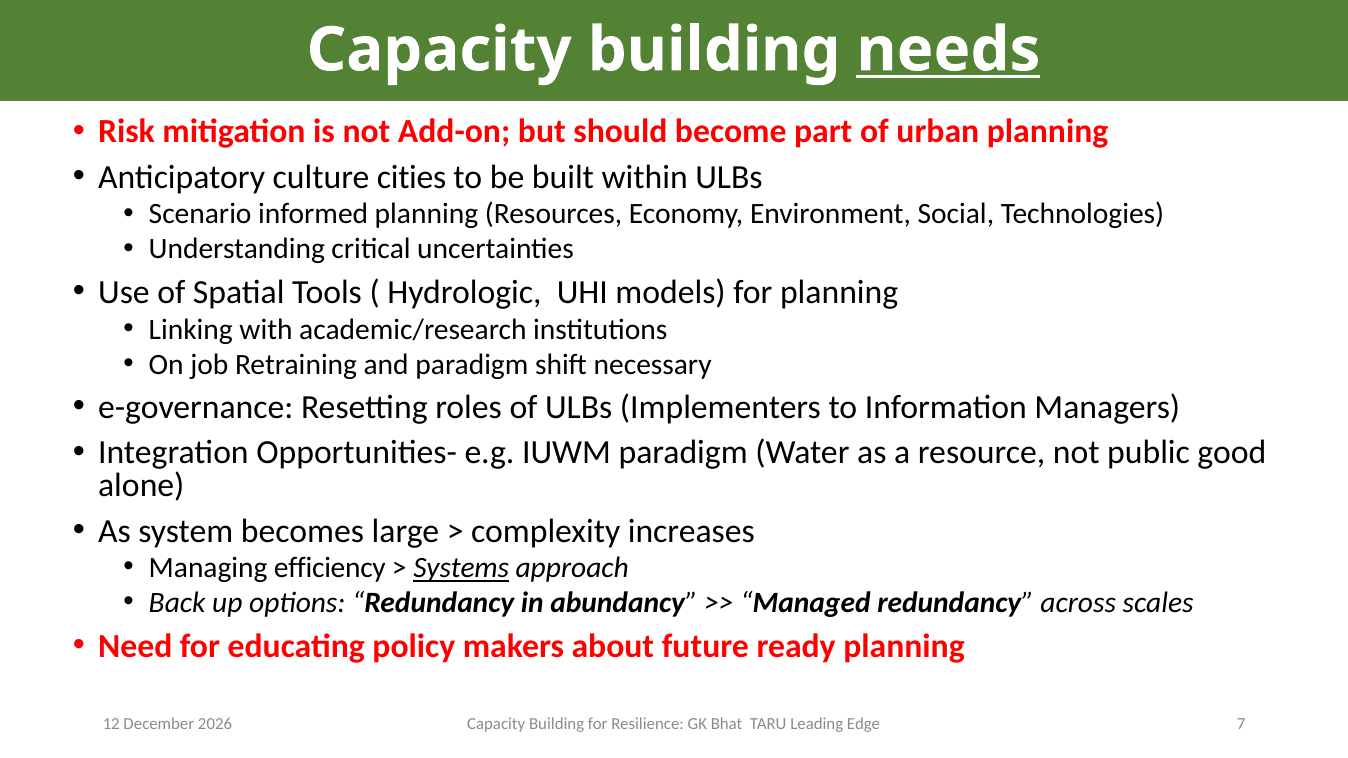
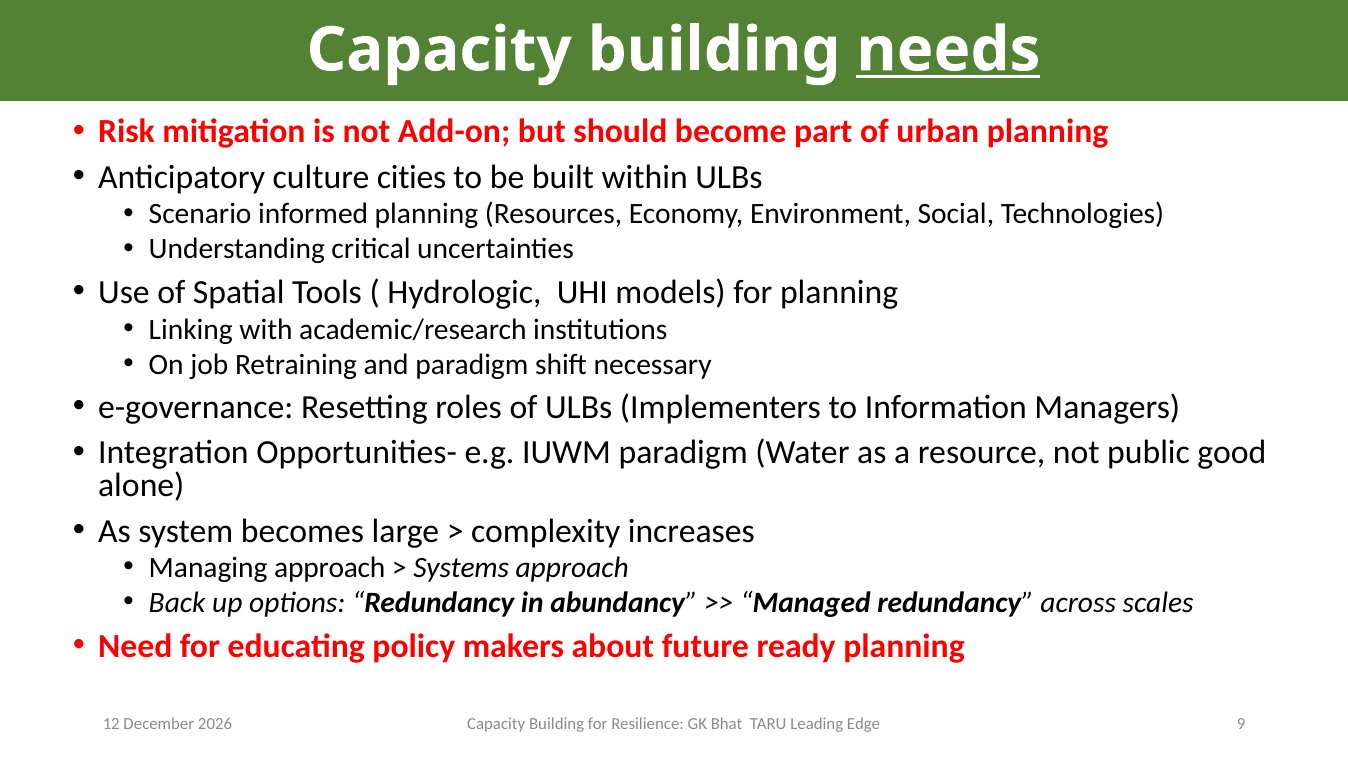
Managing efficiency: efficiency -> approach
Systems underline: present -> none
7: 7 -> 9
